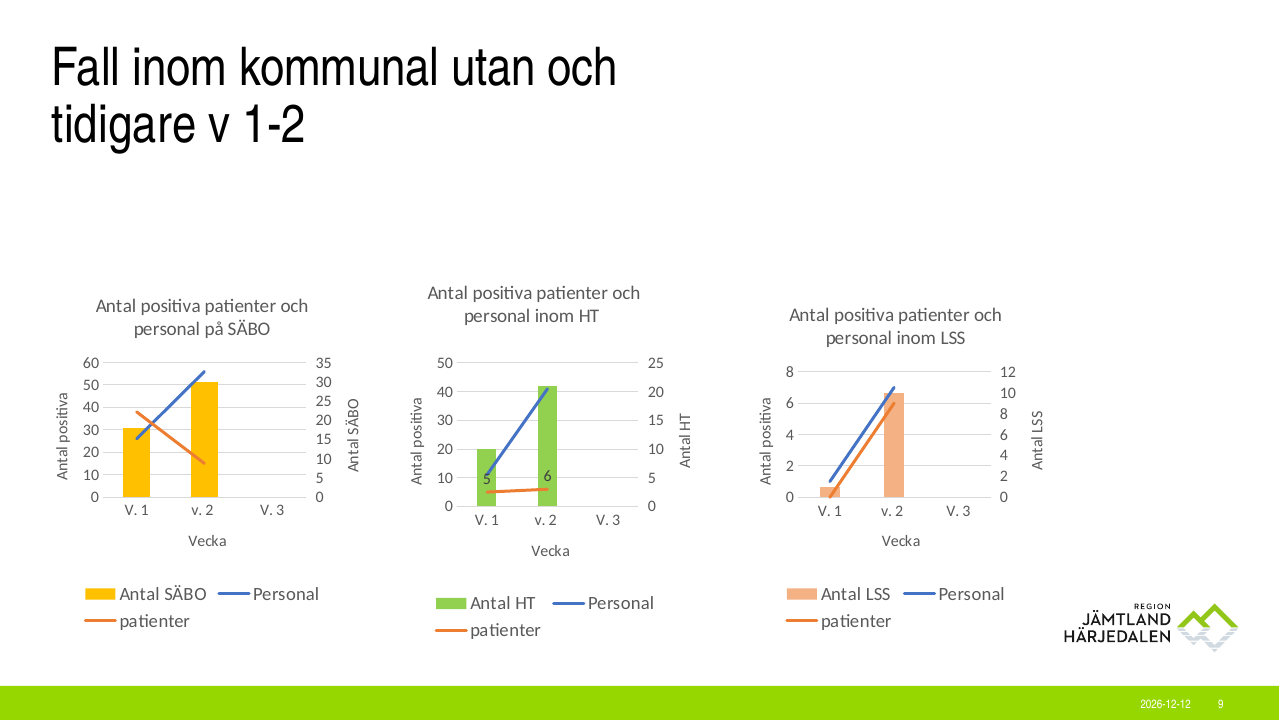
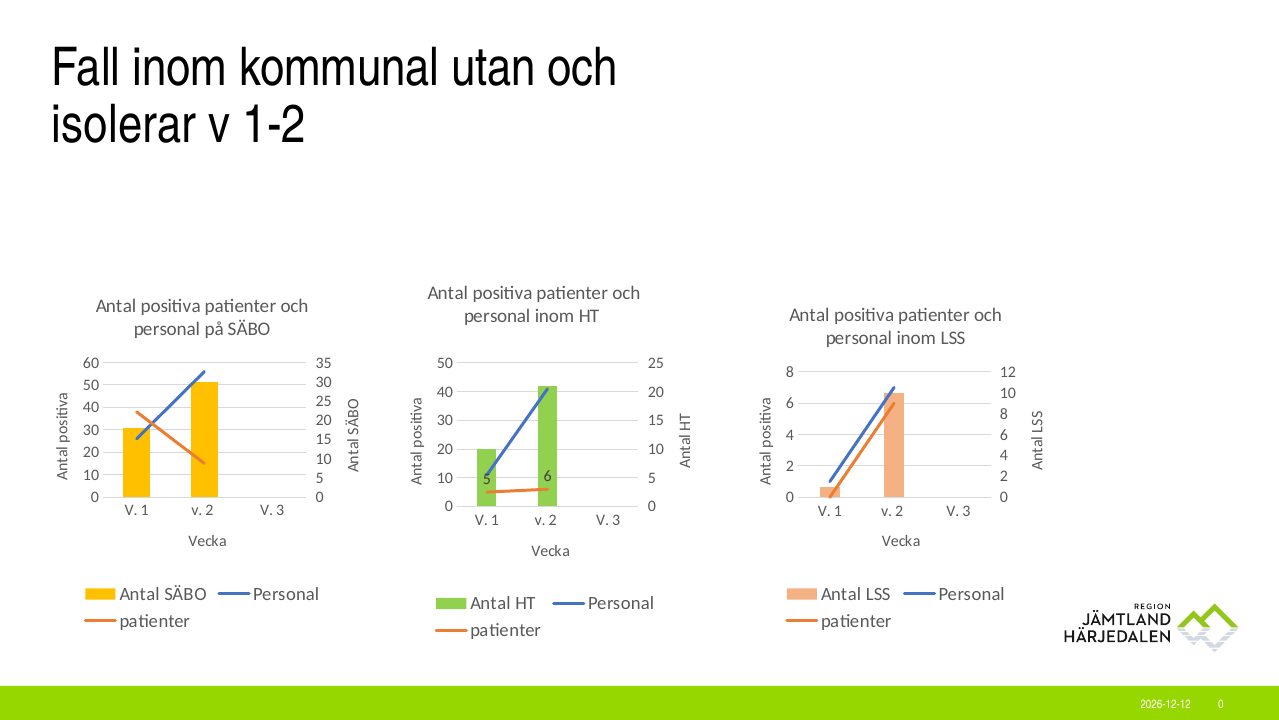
tidigare: tidigare -> isolerar
9 at (1221, 704): 9 -> 0
